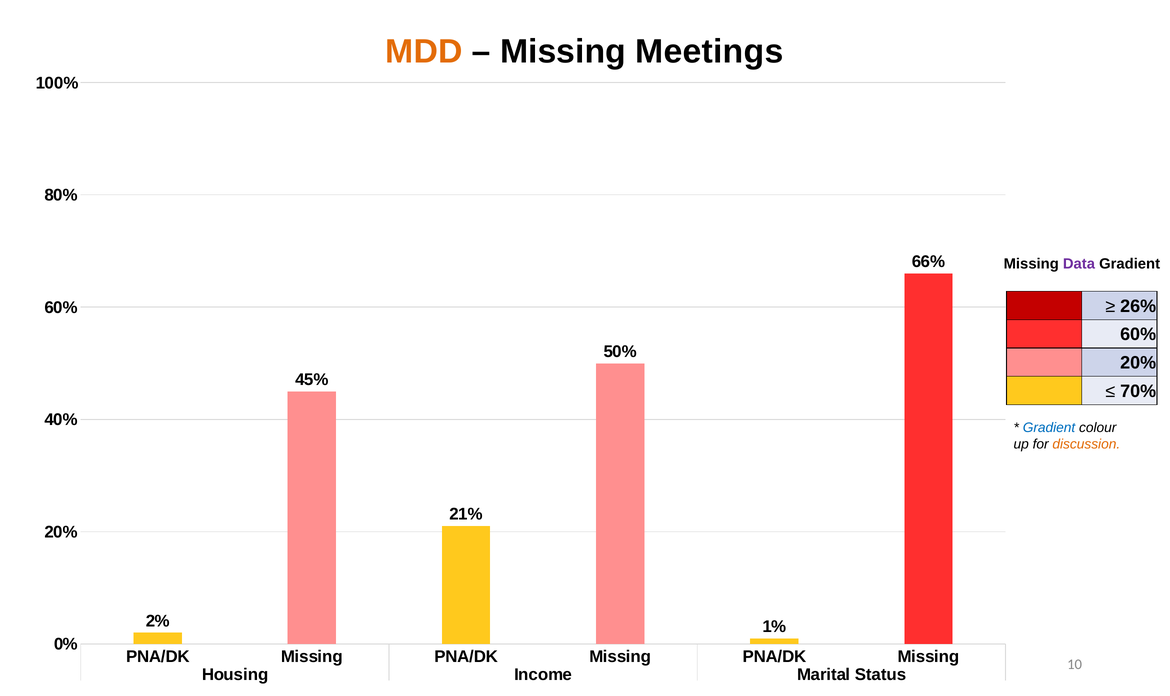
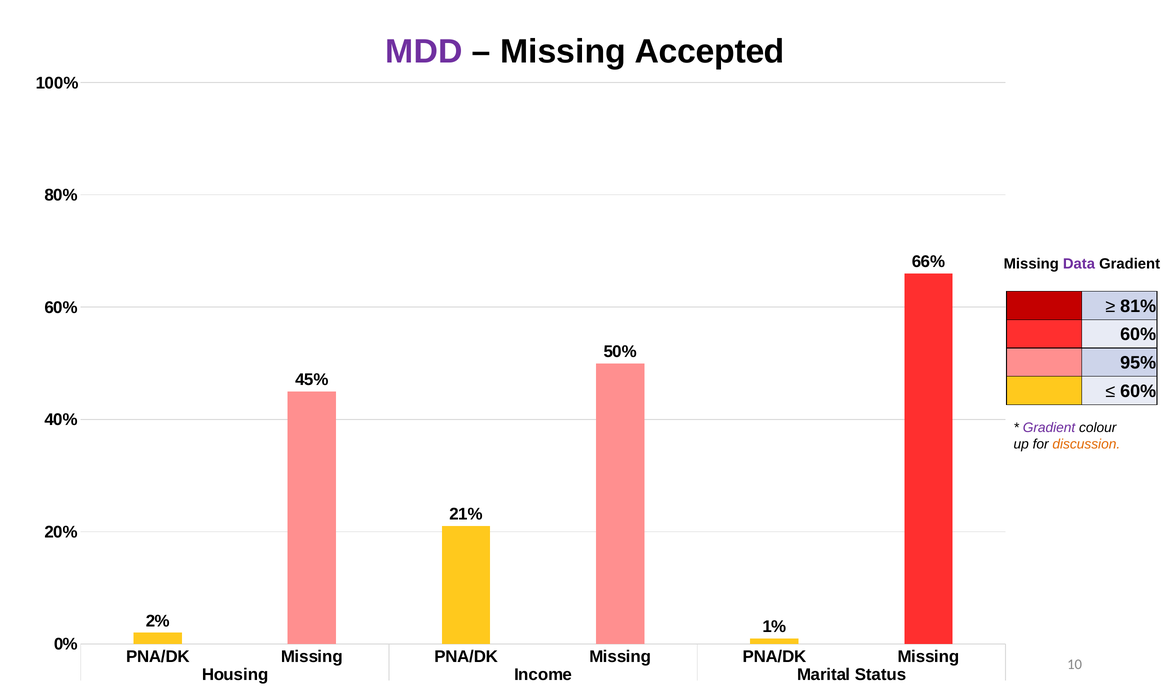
MDD colour: orange -> purple
Meetings: Meetings -> Accepted
26%: 26% -> 81%
20% at (1138, 363): 20% -> 95%
70% at (1138, 391): 70% -> 60%
Gradient at (1049, 428) colour: blue -> purple
